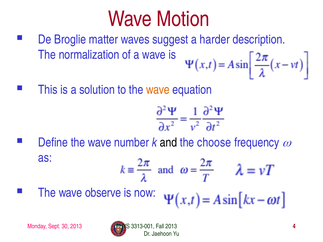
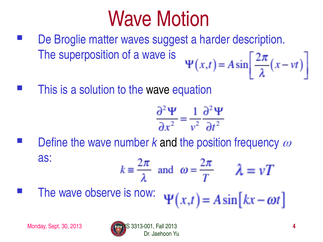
normalization: normalization -> superposition
wave at (158, 90) colour: orange -> black
choose: choose -> position
